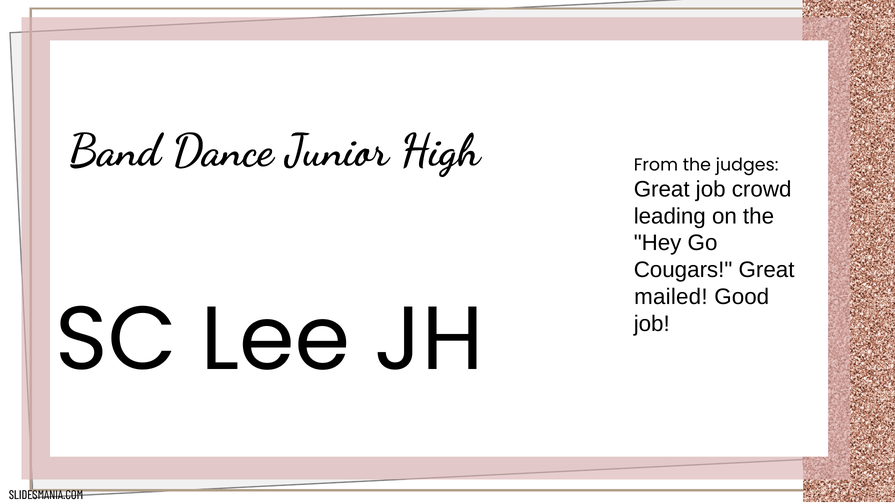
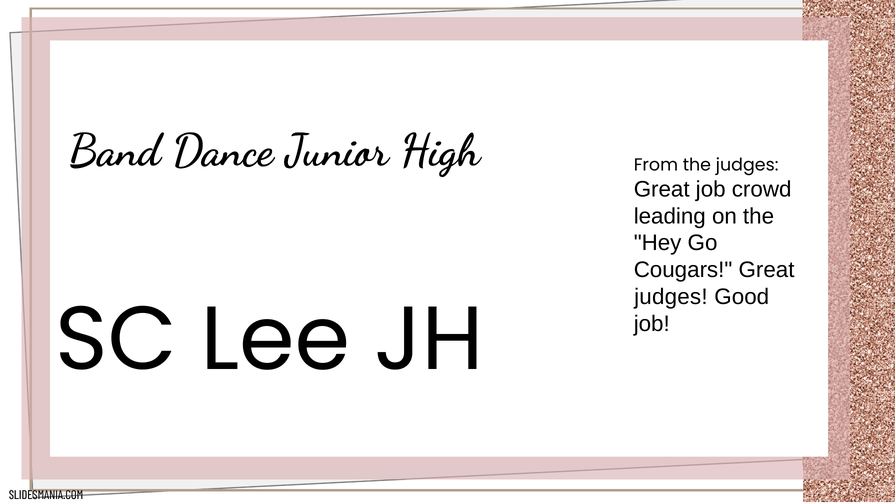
mailed at (671, 297): mailed -> judges
